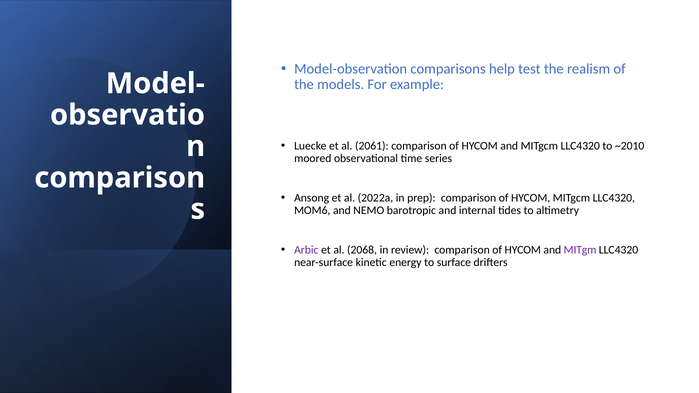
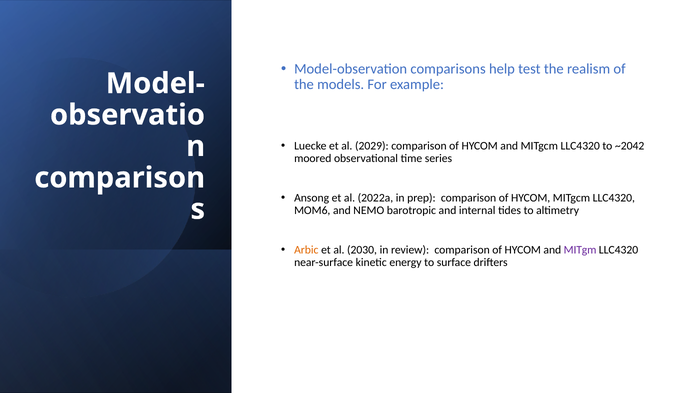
2061: 2061 -> 2029
~2010: ~2010 -> ~2042
Arbic colour: purple -> orange
2068: 2068 -> 2030
